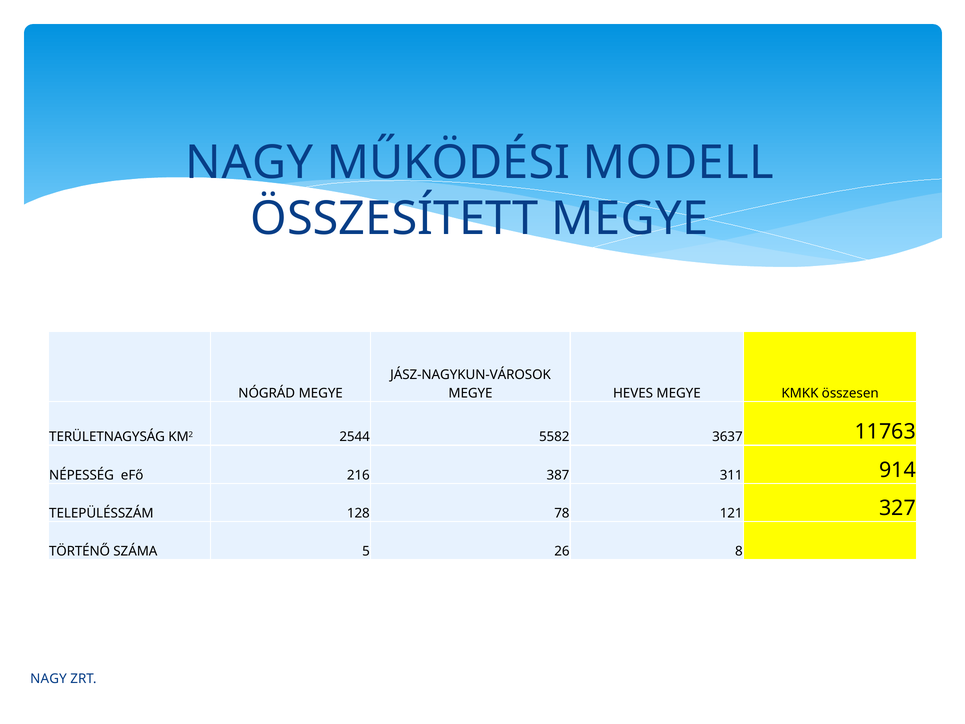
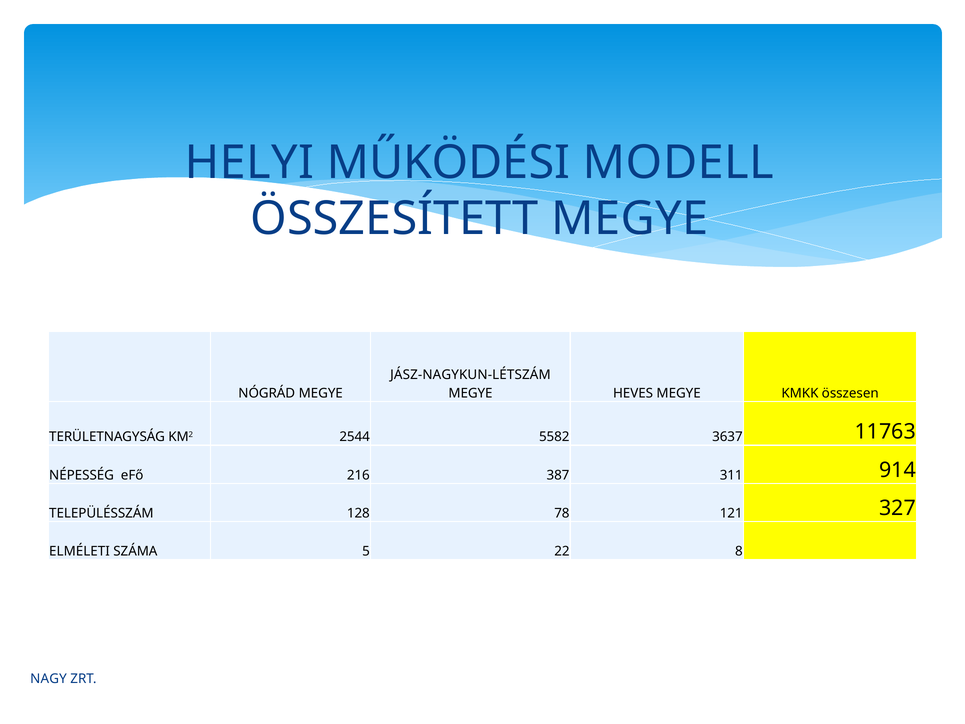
NAGY at (249, 163): NAGY -> HELYI
JÁSZ-NAGYKUN-VÁROSOK: JÁSZ-NAGYKUN-VÁROSOK -> JÁSZ-NAGYKUN-LÉTSZÁM
TÖRTÉNŐ: TÖRTÉNŐ -> ELMÉLETI
26: 26 -> 22
